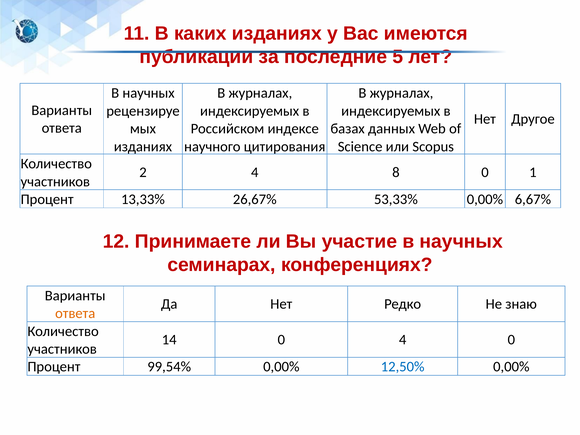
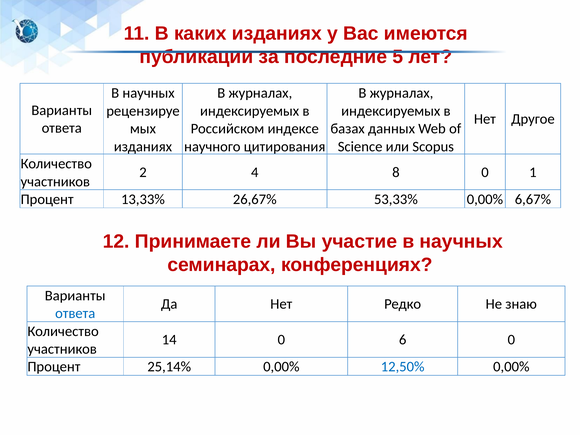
ответа at (75, 313) colour: orange -> blue
0 4: 4 -> 6
99,54%: 99,54% -> 25,14%
